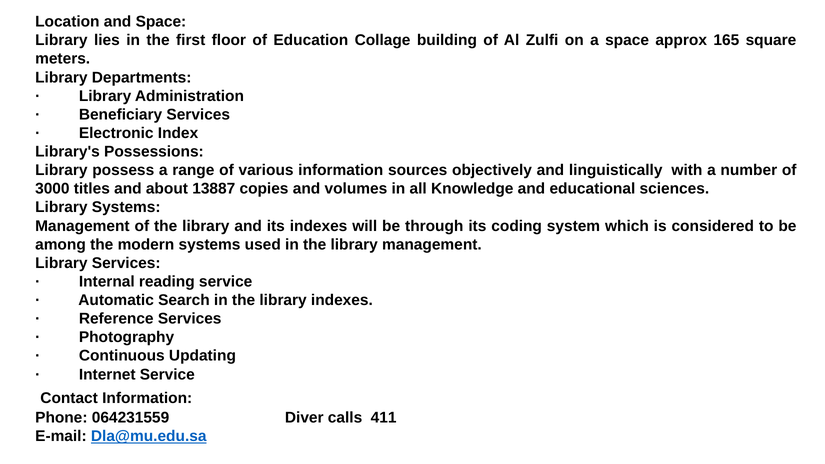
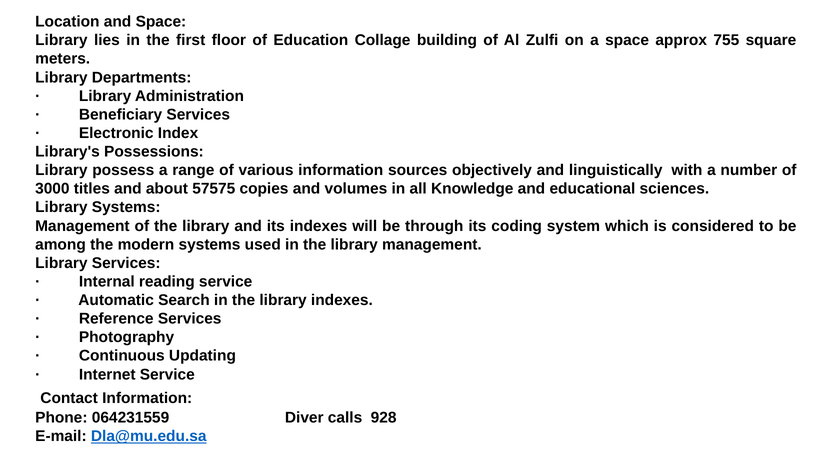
165: 165 -> 755
13887: 13887 -> 57575
411: 411 -> 928
